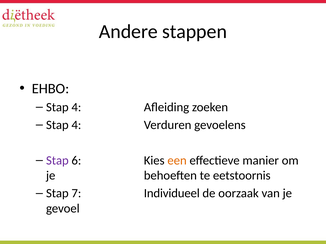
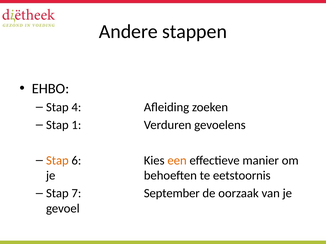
4 at (76, 125): 4 -> 1
Stap at (57, 161) colour: purple -> orange
Individueel: Individueel -> September
